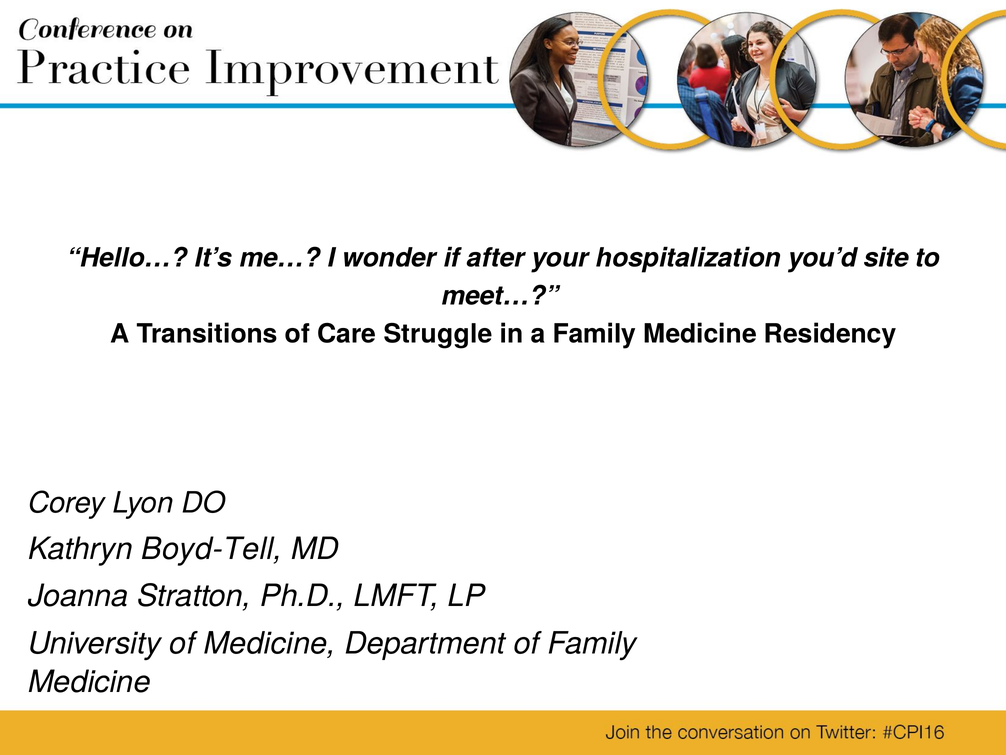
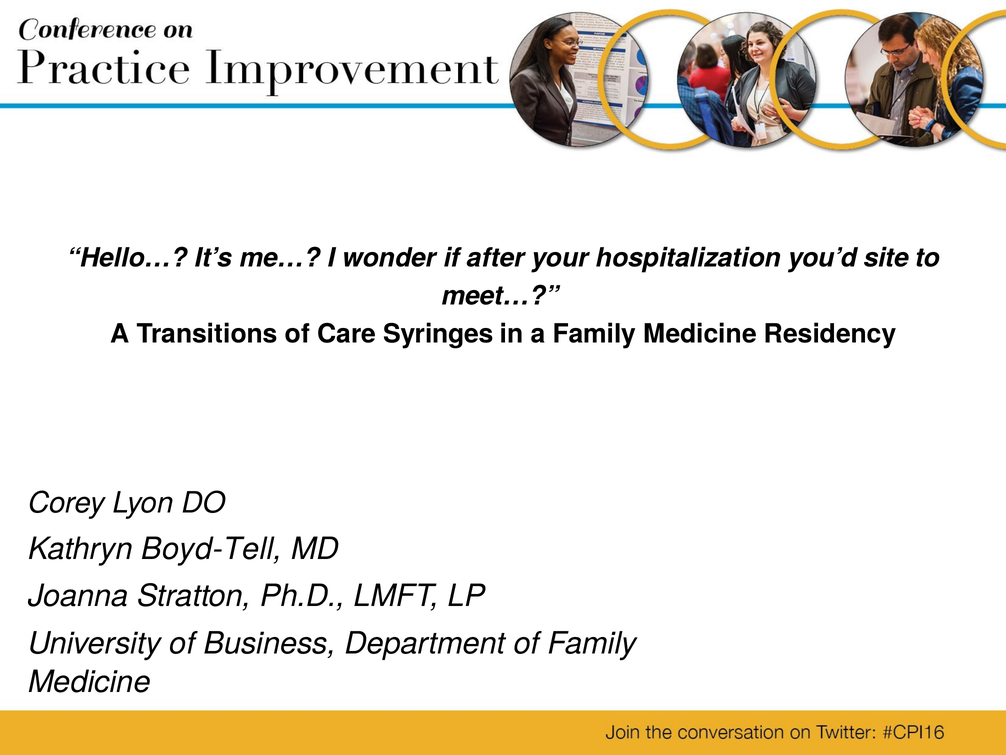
Struggle: Struggle -> Syringes
of Medicine: Medicine -> Business
